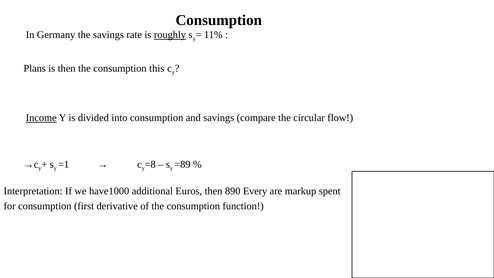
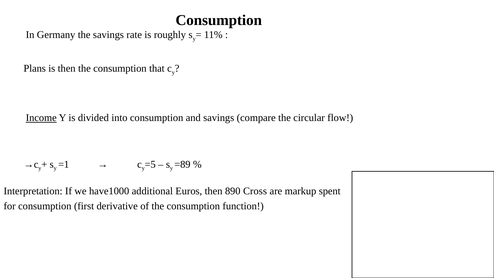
roughly underline: present -> none
this: this -> that
=8: =8 -> =5
Every: Every -> Cross
